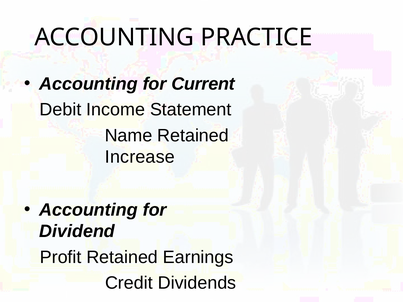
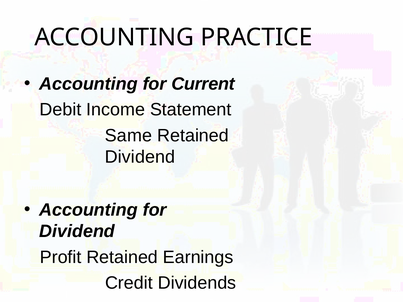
Name: Name -> Same
Increase at (140, 157): Increase -> Dividend
